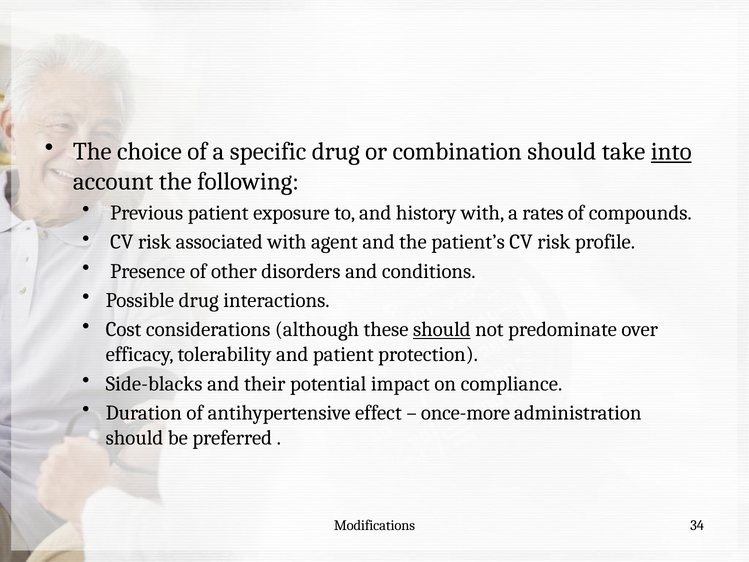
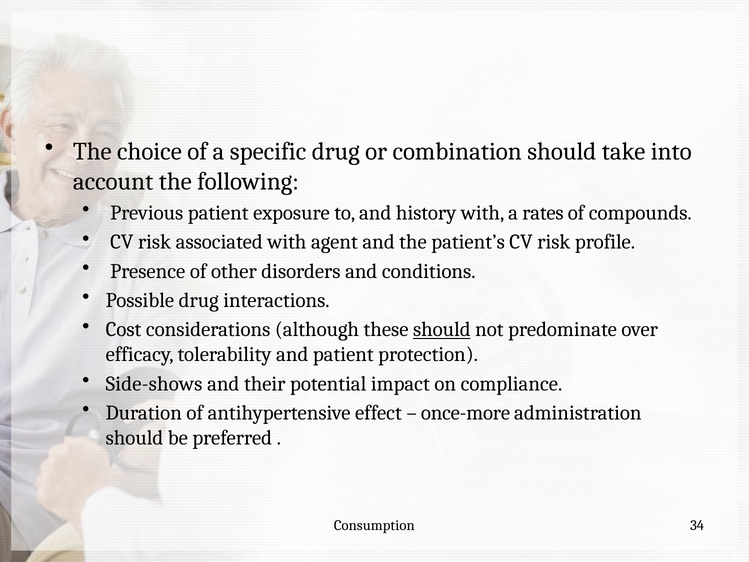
into underline: present -> none
Side-blacks: Side-blacks -> Side-shows
Modifications: Modifications -> Consumption
